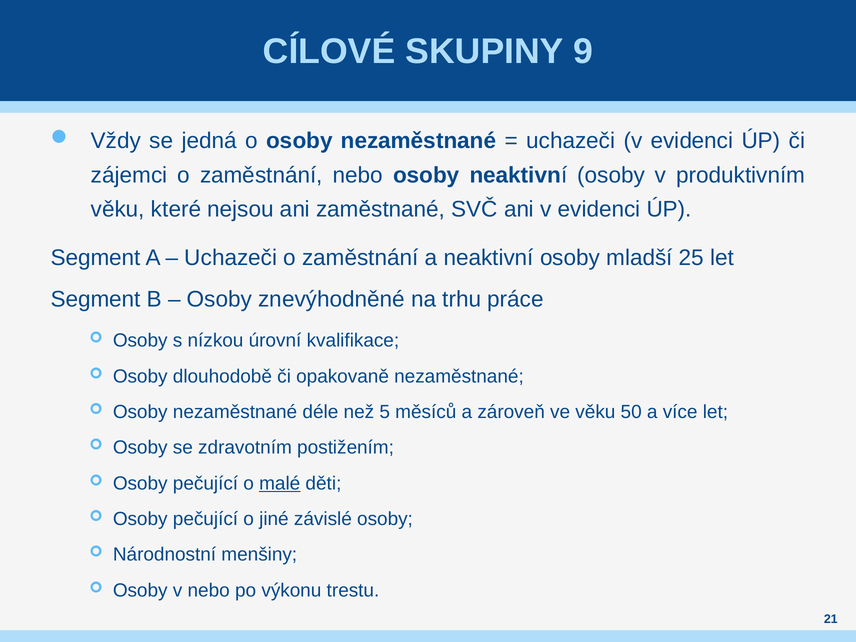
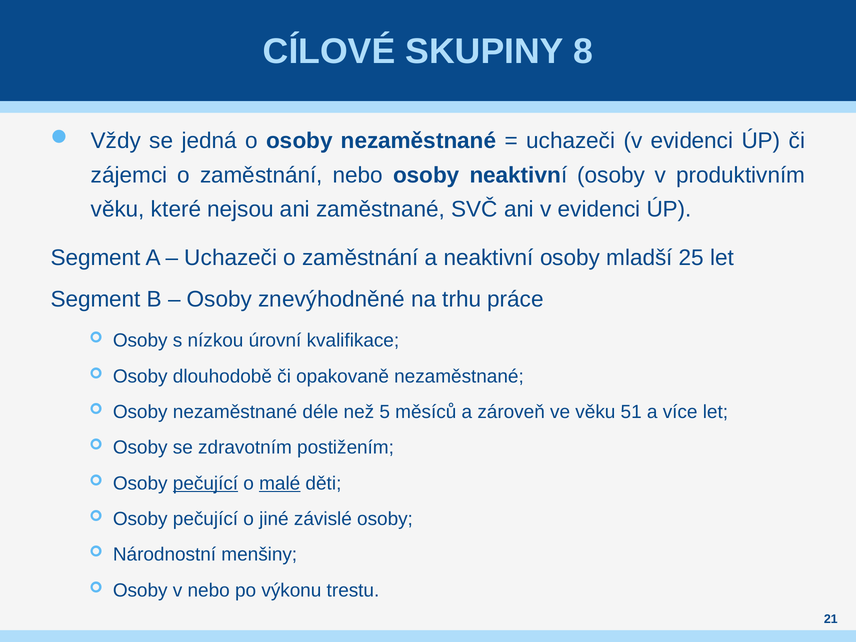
9: 9 -> 8
50: 50 -> 51
pečující at (205, 483) underline: none -> present
